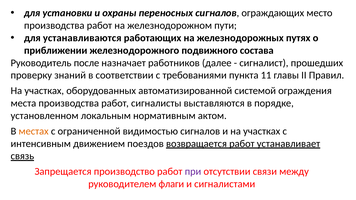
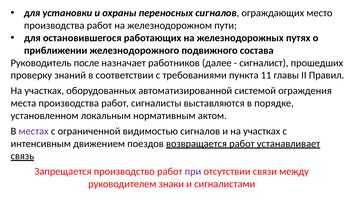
устанавливаются: устанавливаются -> остановившегося
местах colour: orange -> purple
флаги: флаги -> знаки
